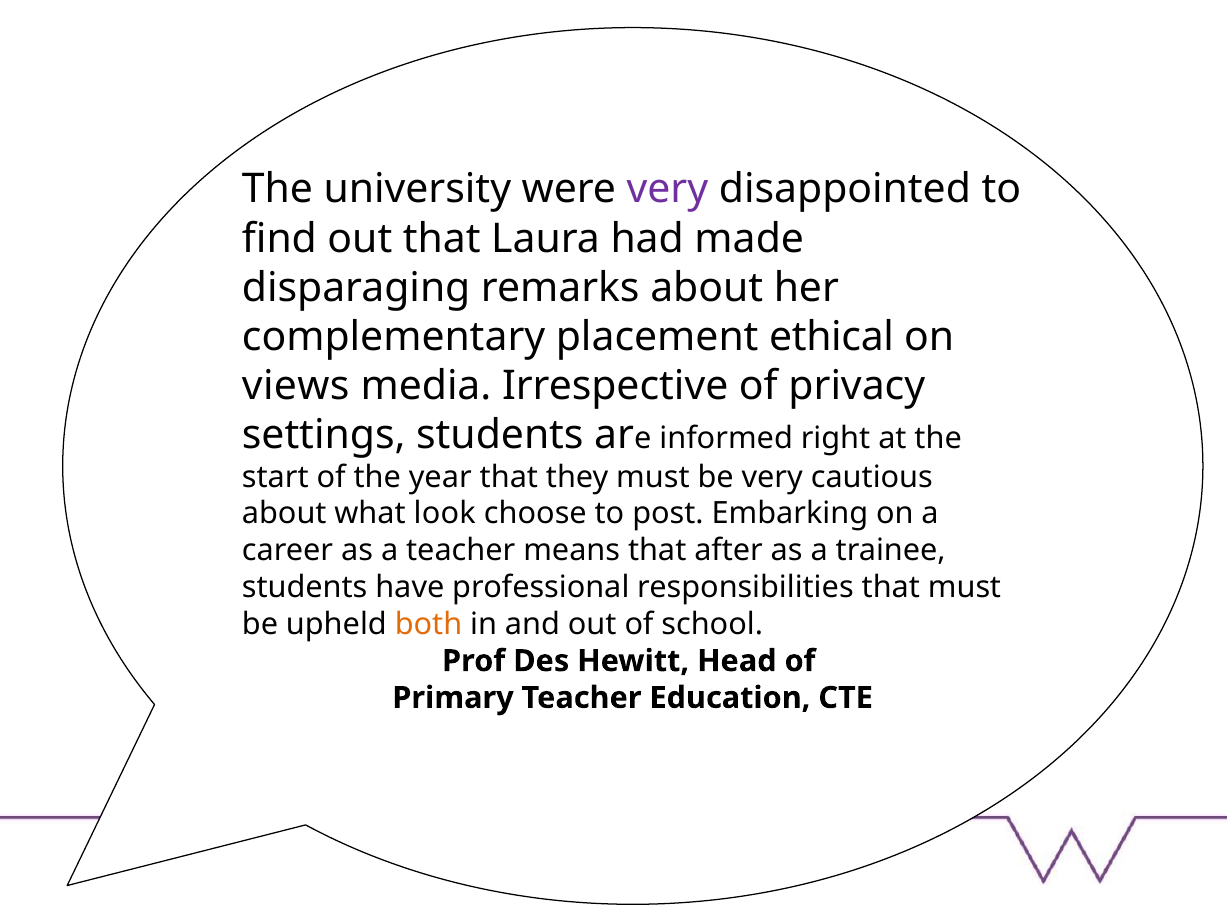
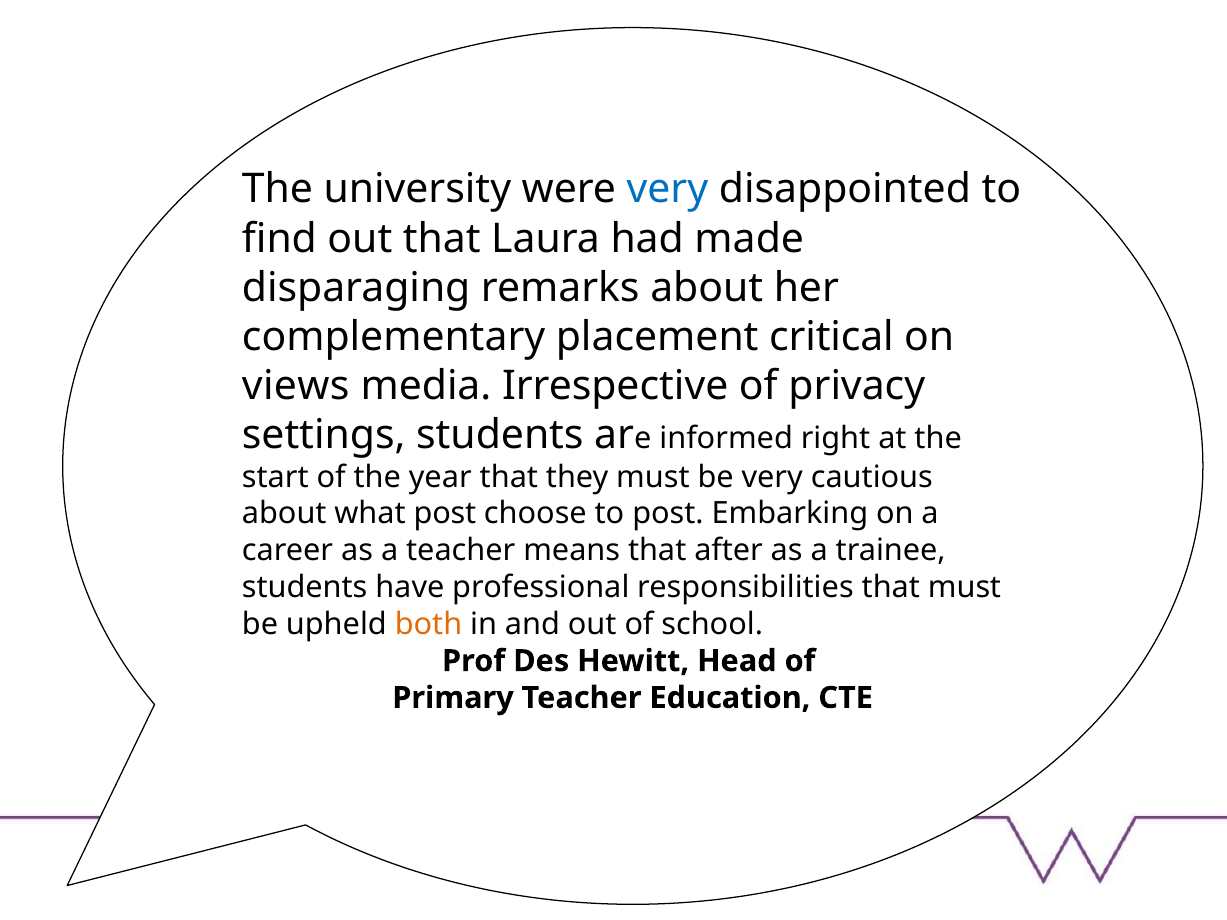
very at (667, 190) colour: purple -> blue
ethical: ethical -> critical
what look: look -> post
